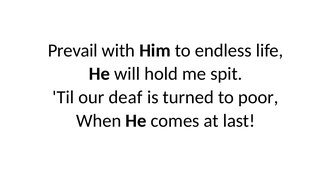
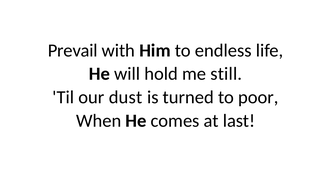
spit: spit -> still
deaf: deaf -> dust
